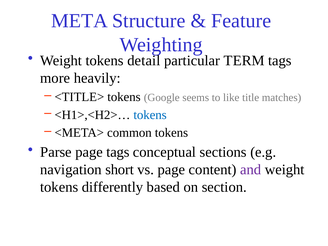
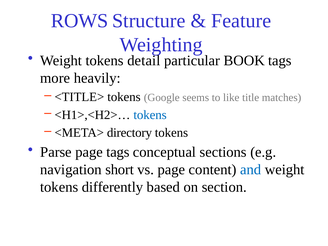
META: META -> ROWS
TERM: TERM -> BOOK
common: common -> directory
and colour: purple -> blue
